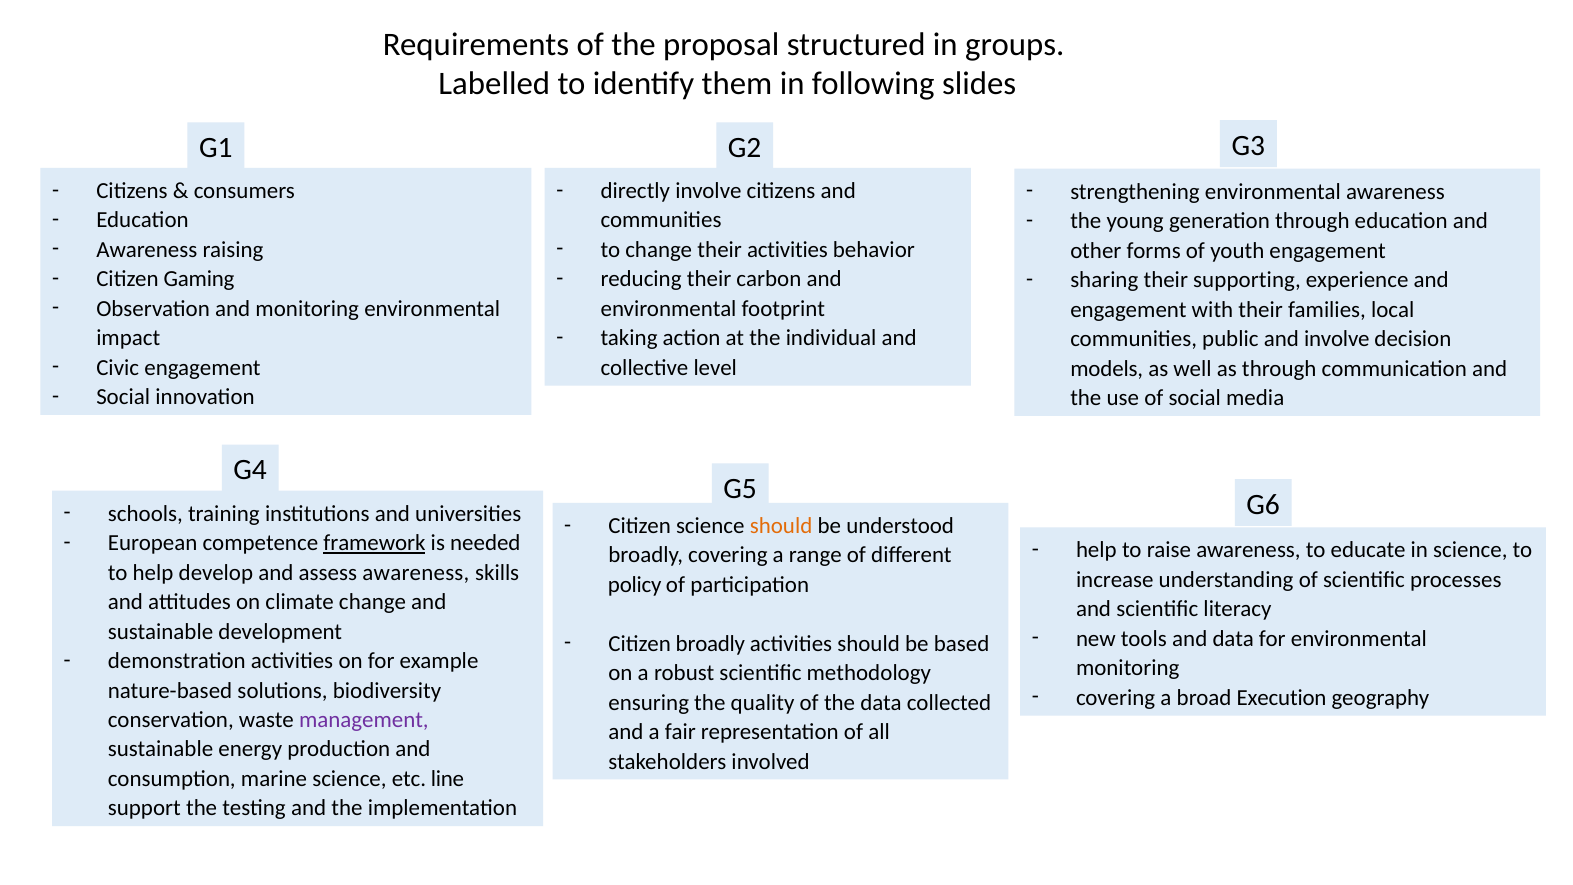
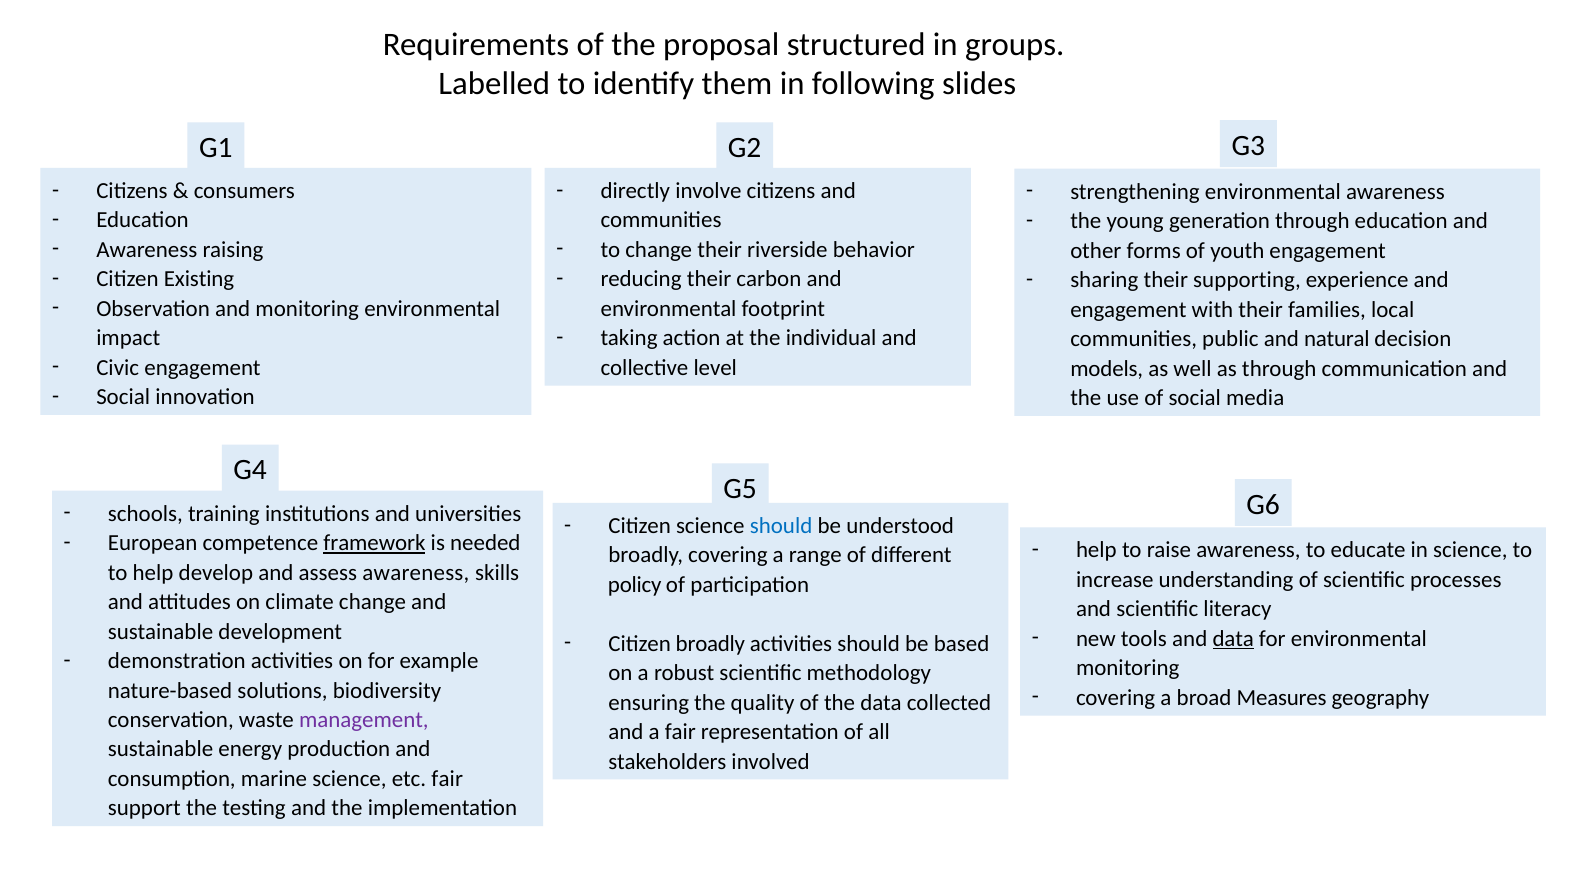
their activities: activities -> riverside
Gaming: Gaming -> Existing
and involve: involve -> natural
should at (781, 526) colour: orange -> blue
data at (1233, 639) underline: none -> present
Execution: Execution -> Measures
etc line: line -> fair
